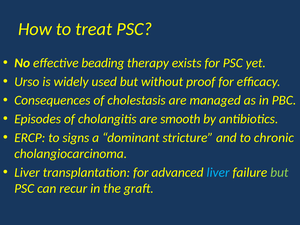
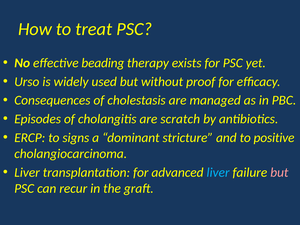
smooth: smooth -> scratch
chronic: chronic -> positive
but at (279, 172) colour: light green -> pink
